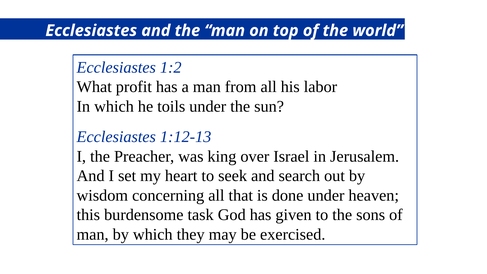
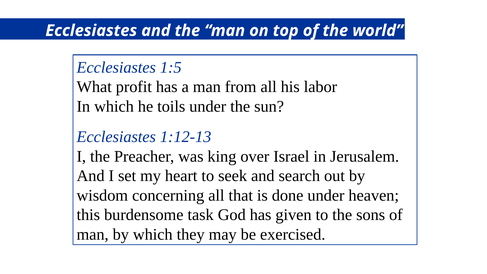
1:2: 1:2 -> 1:5
